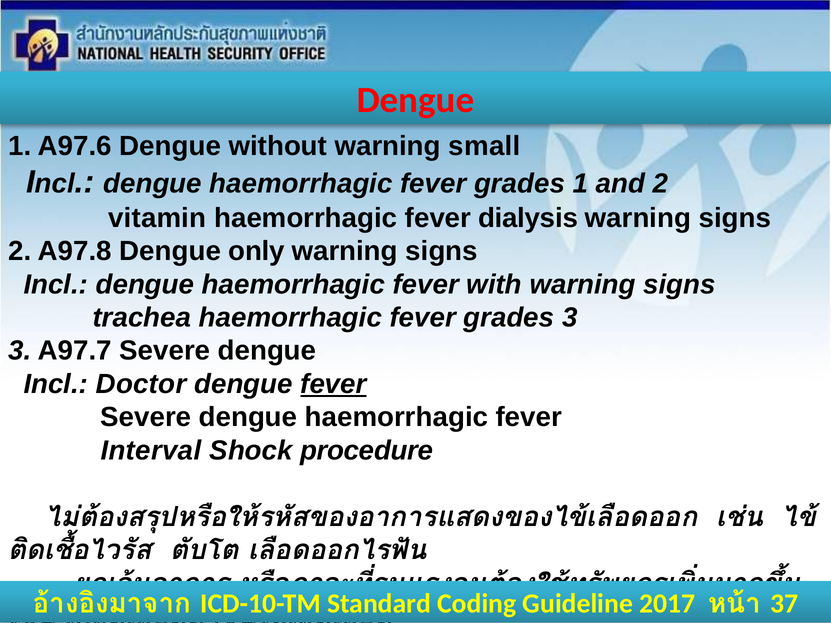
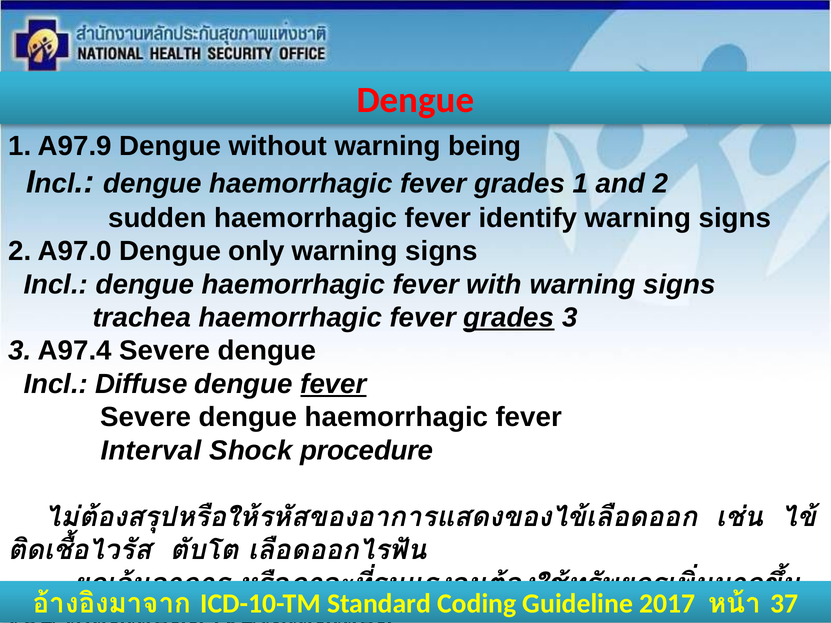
A97.6: A97.6 -> A97.9
small: small -> being
vitamin: vitamin -> sudden
dialysis: dialysis -> identify
A97.8: A97.8 -> A97.0
grades at (509, 318) underline: none -> present
A97.7: A97.7 -> A97.4
Doctor: Doctor -> Diffuse
